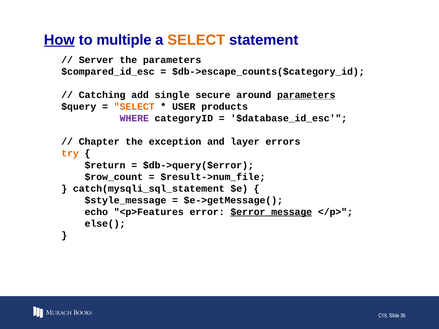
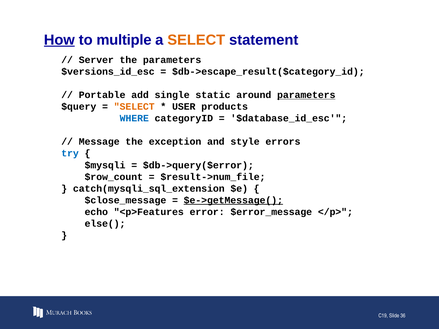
$compared_id_esc: $compared_id_esc -> $versions_id_esc
$db->escape_counts($category_id: $db->escape_counts($category_id -> $db->escape_result($category_id
Catching: Catching -> Portable
secure: secure -> static
WHERE colour: purple -> blue
Chapter: Chapter -> Message
layer: layer -> style
try colour: orange -> blue
$return: $return -> $mysqli
catch(mysqli_sql_statement: catch(mysqli_sql_statement -> catch(mysqli_sql_extension
$style_message: $style_message -> $close_message
$e->getMessage( underline: none -> present
$error_message underline: present -> none
